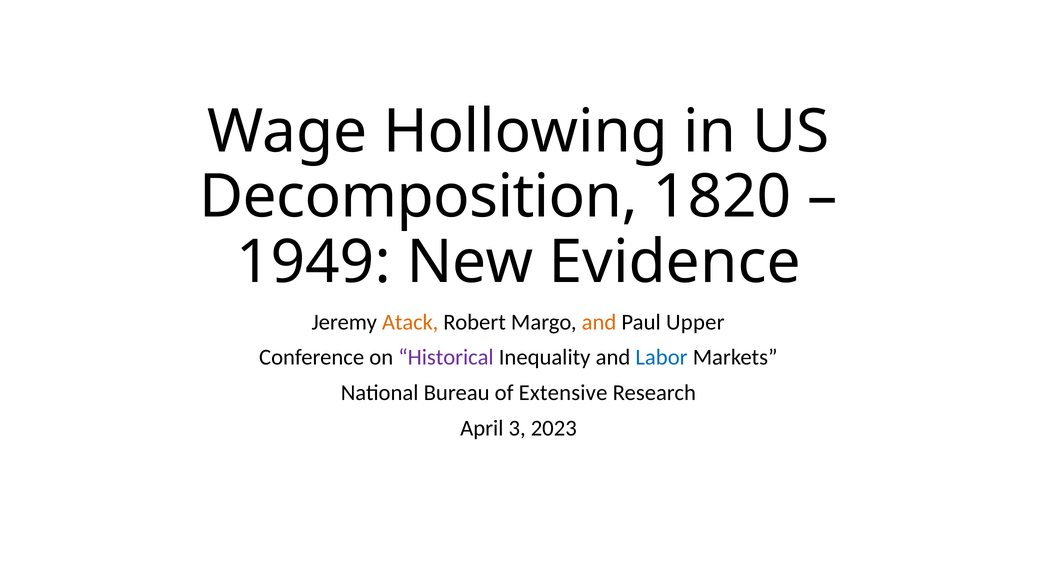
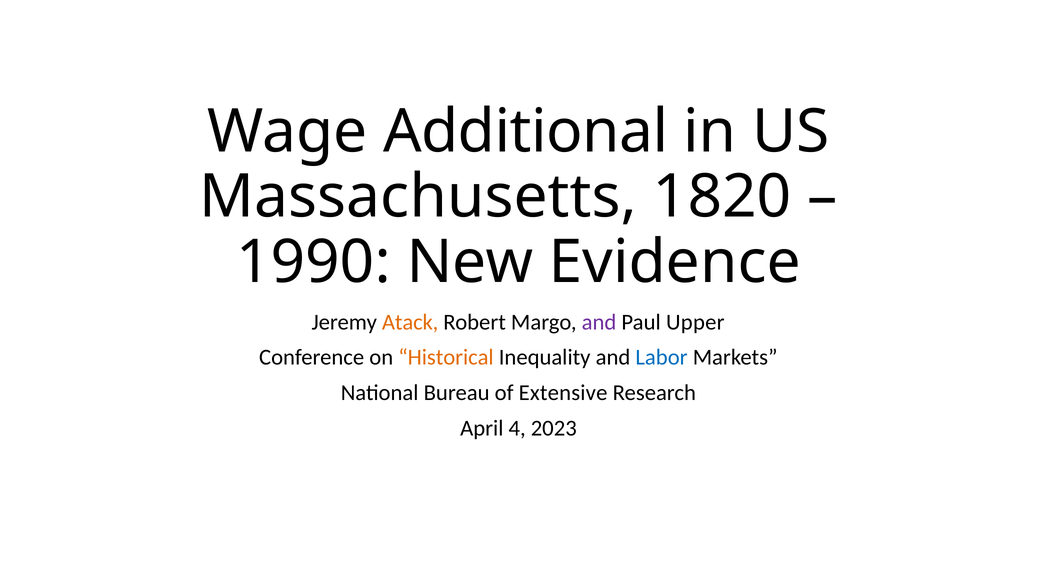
Hollowing: Hollowing -> Additional
Decomposition: Decomposition -> Massachusetts
1949: 1949 -> 1990
and at (599, 322) colour: orange -> purple
Historical colour: purple -> orange
3: 3 -> 4
